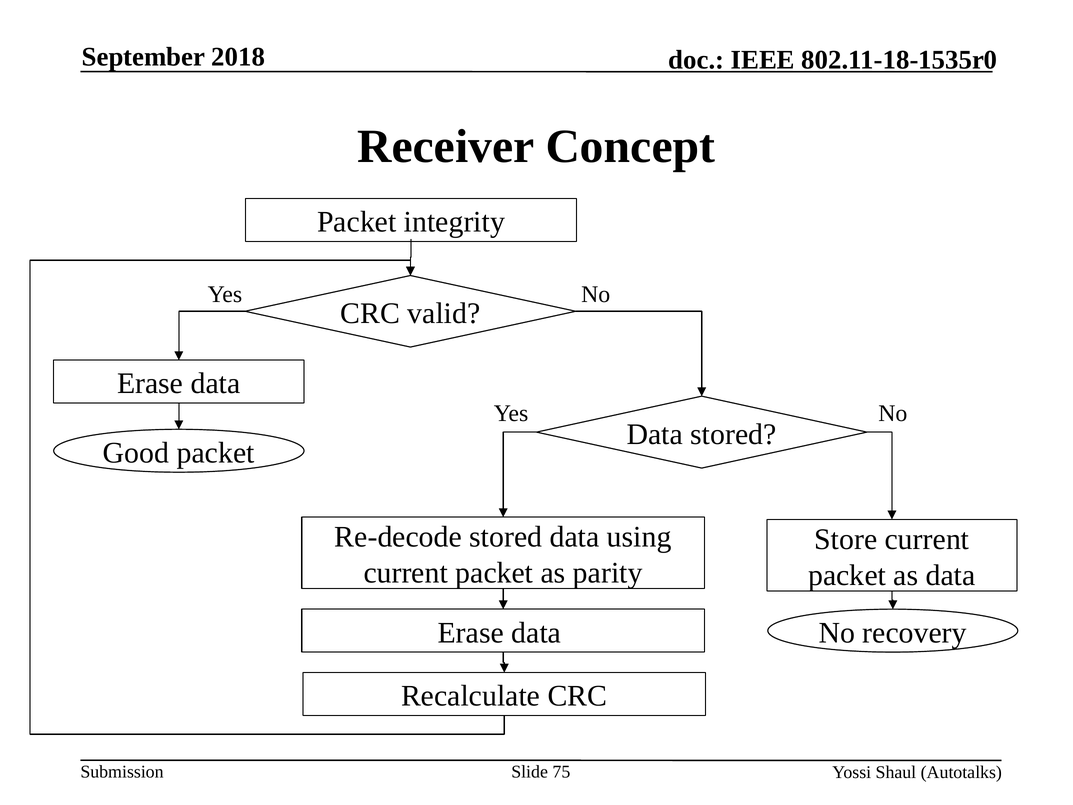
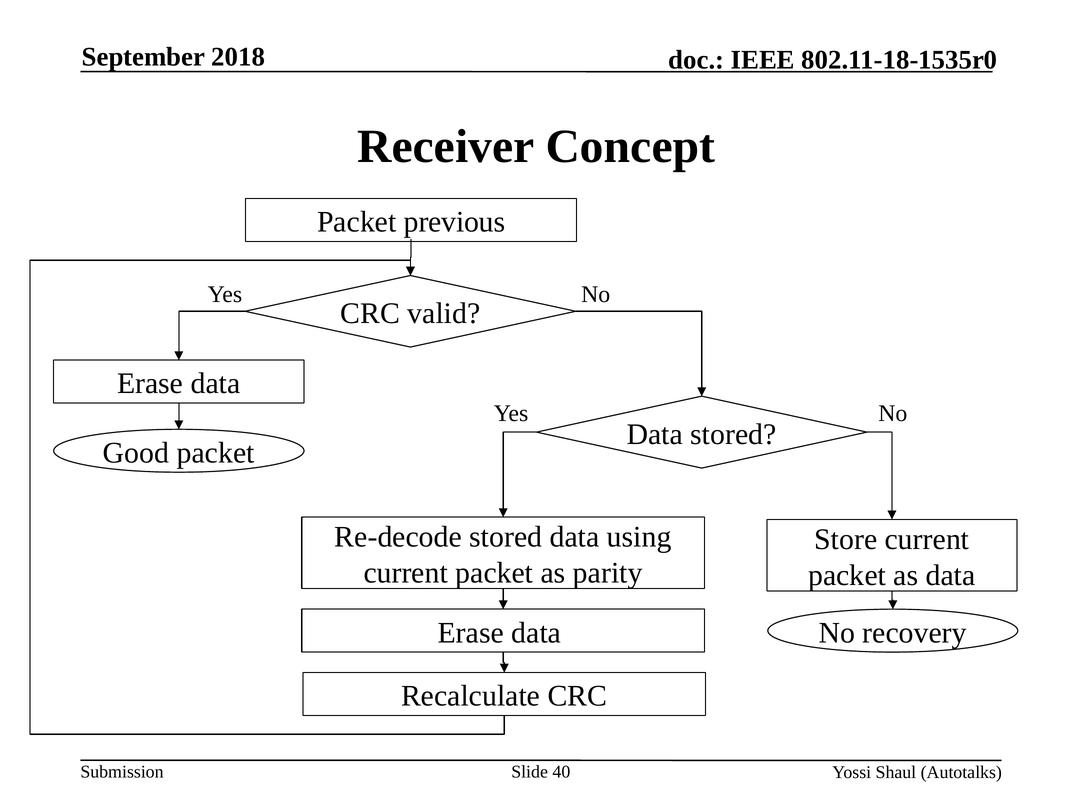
integrity: integrity -> previous
75: 75 -> 40
